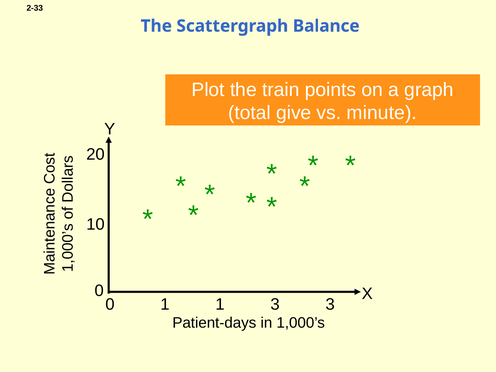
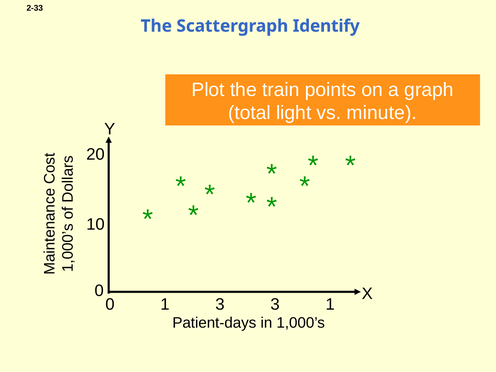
Balance: Balance -> Identify
give: give -> light
1 1: 1 -> 3
3 3: 3 -> 1
